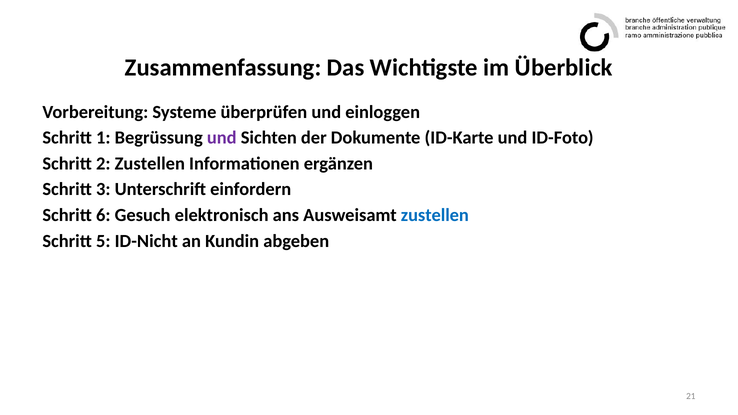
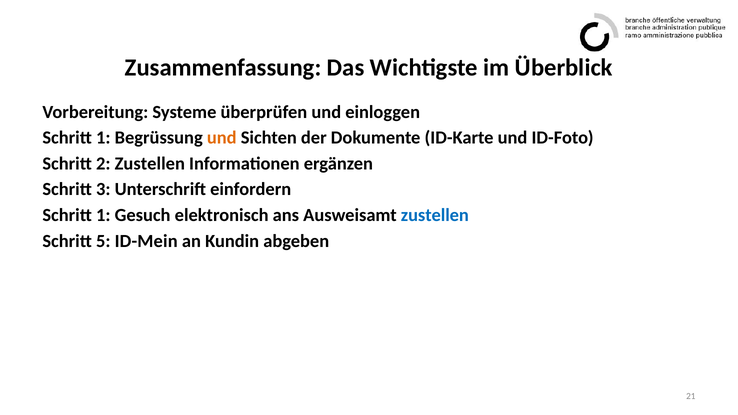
und at (222, 138) colour: purple -> orange
6 at (103, 215): 6 -> 1
ID-Nicht: ID-Nicht -> ID-Mein
